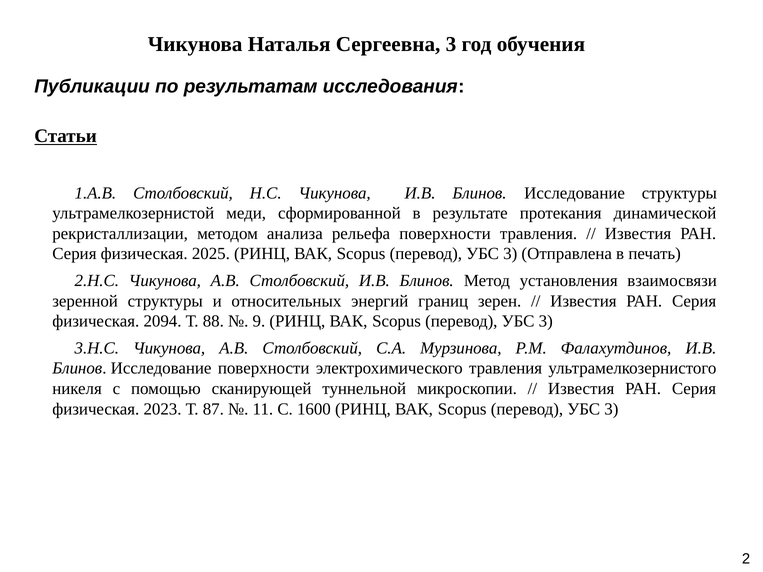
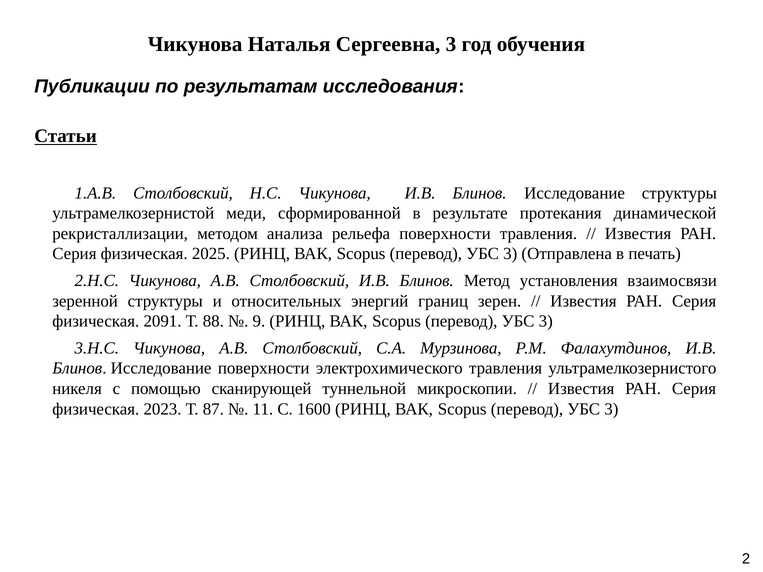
2094: 2094 -> 2091
